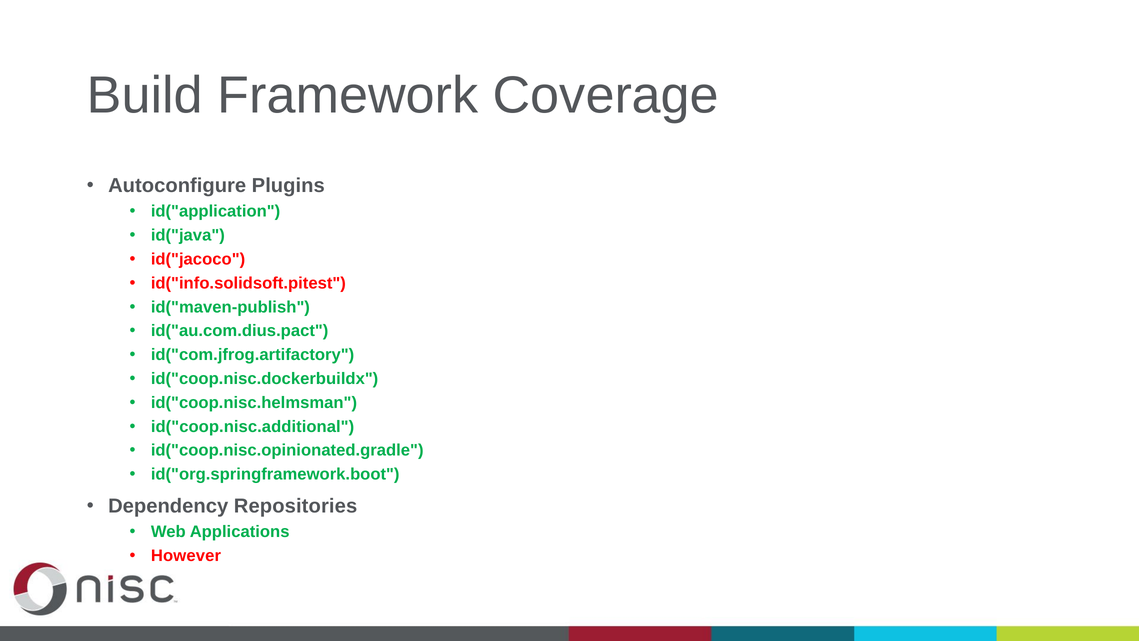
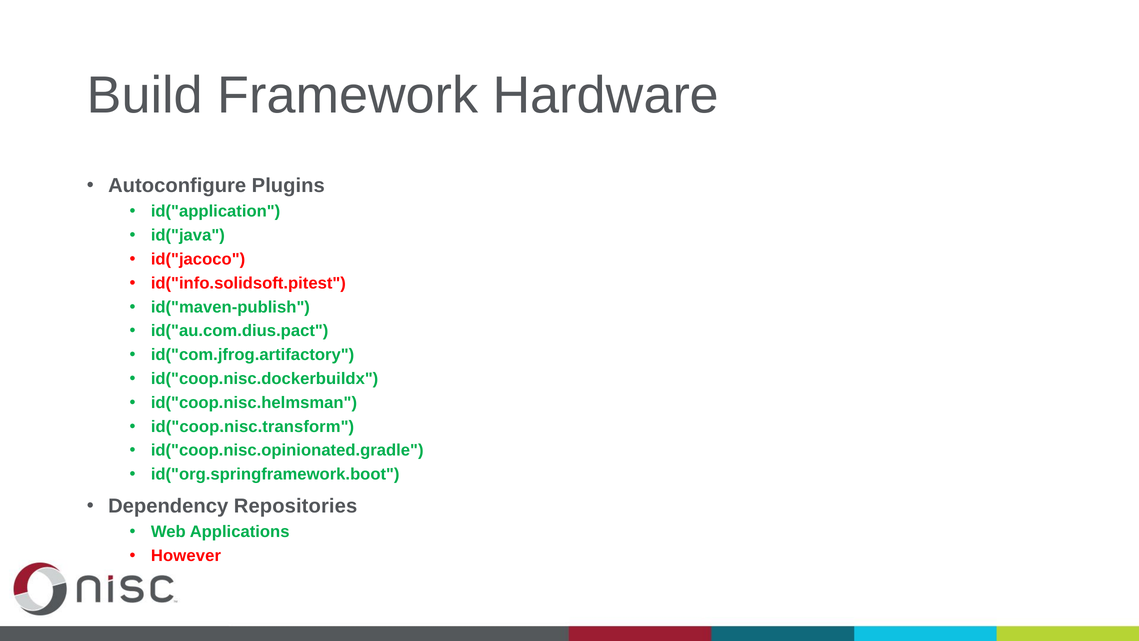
Coverage: Coverage -> Hardware
id("coop.nisc.additional: id("coop.nisc.additional -> id("coop.nisc.transform
